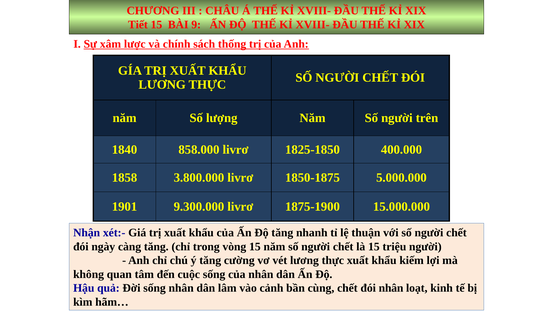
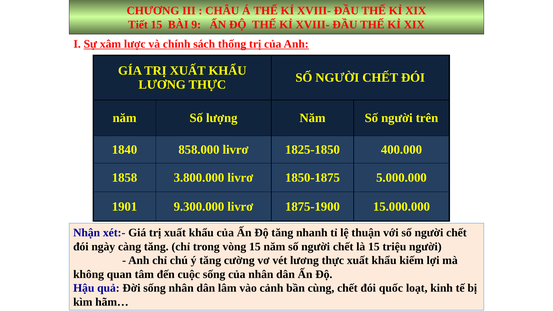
đói nhân: nhân -> quốc
